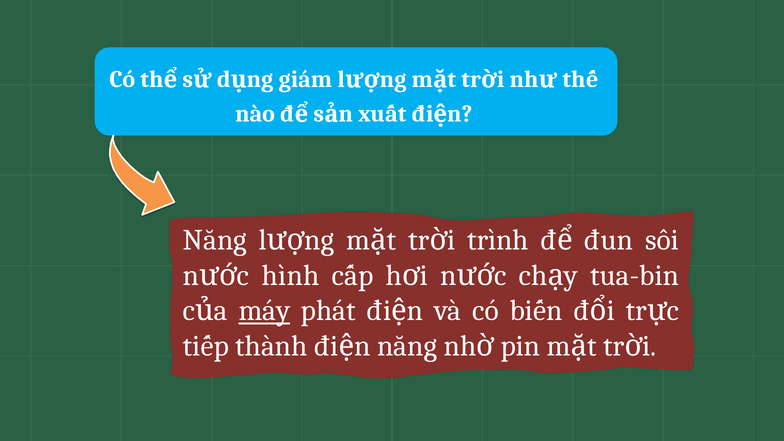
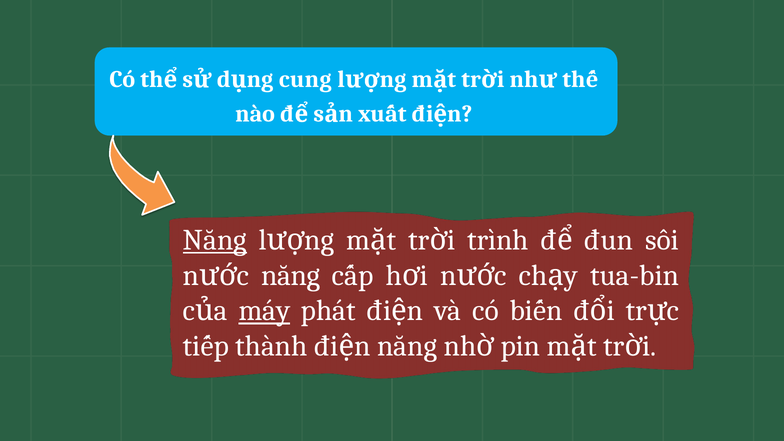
giám: giám -> cung
Năng at (215, 240) underline: none -> present
hình at (291, 275): hình -> năng
